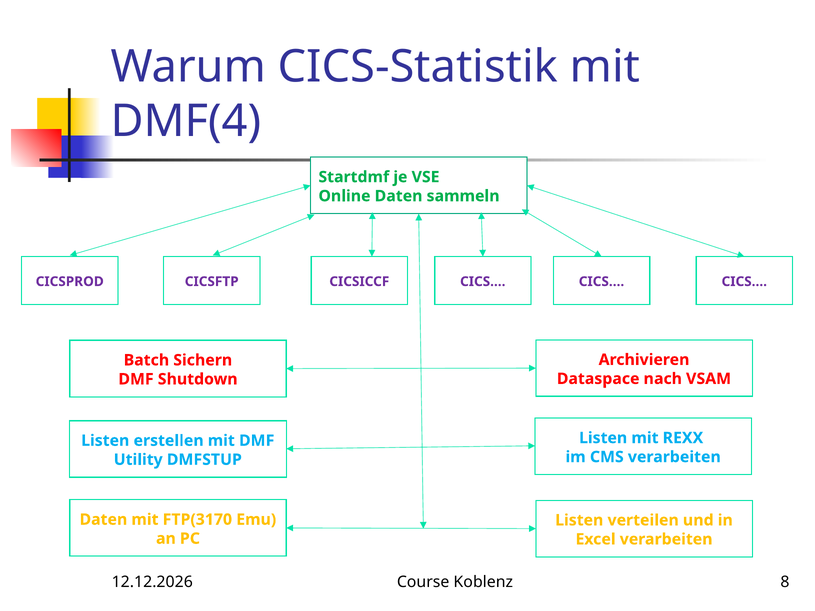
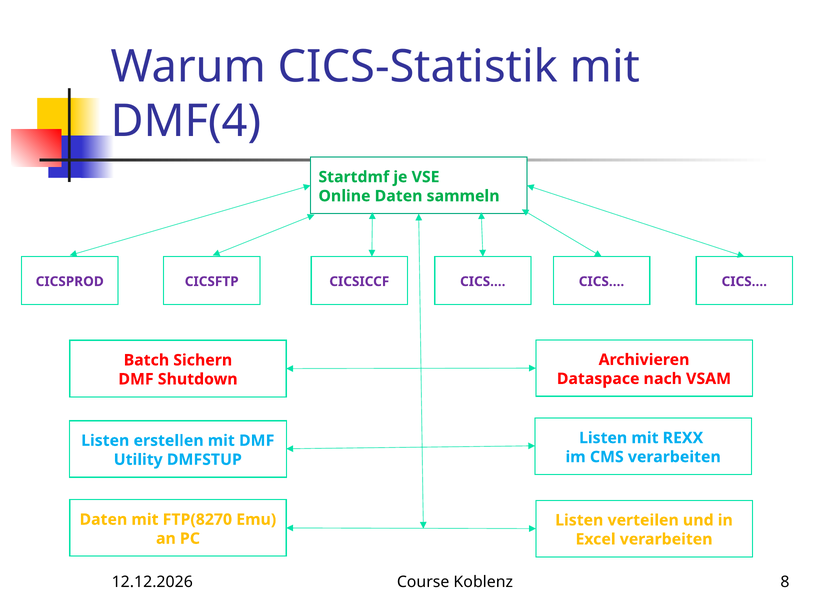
FTP(3170: FTP(3170 -> FTP(8270
